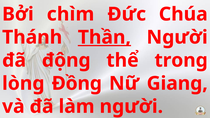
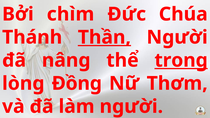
động: động -> nâng
trong underline: none -> present
Giang: Giang -> Thơm
